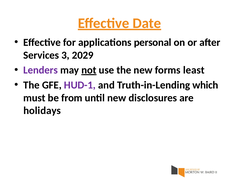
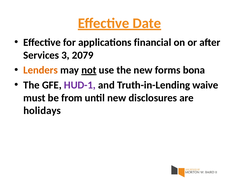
personal: personal -> financial
2029: 2029 -> 2079
Lenders colour: purple -> orange
least: least -> bona
which: which -> waive
